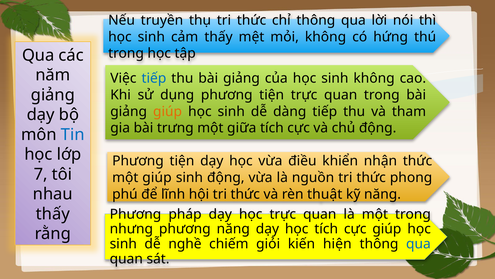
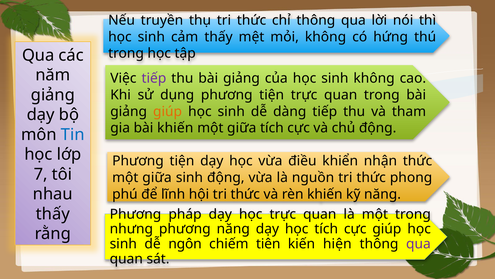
tiếp at (154, 78) colour: blue -> purple
bài trưng: trưng -> khiến
giúp at (157, 177): giúp -> giữa
rèn thuật: thuật -> khiến
nghề: nghề -> ngôn
giỏi: giỏi -> tiên
qua at (418, 243) colour: blue -> purple
